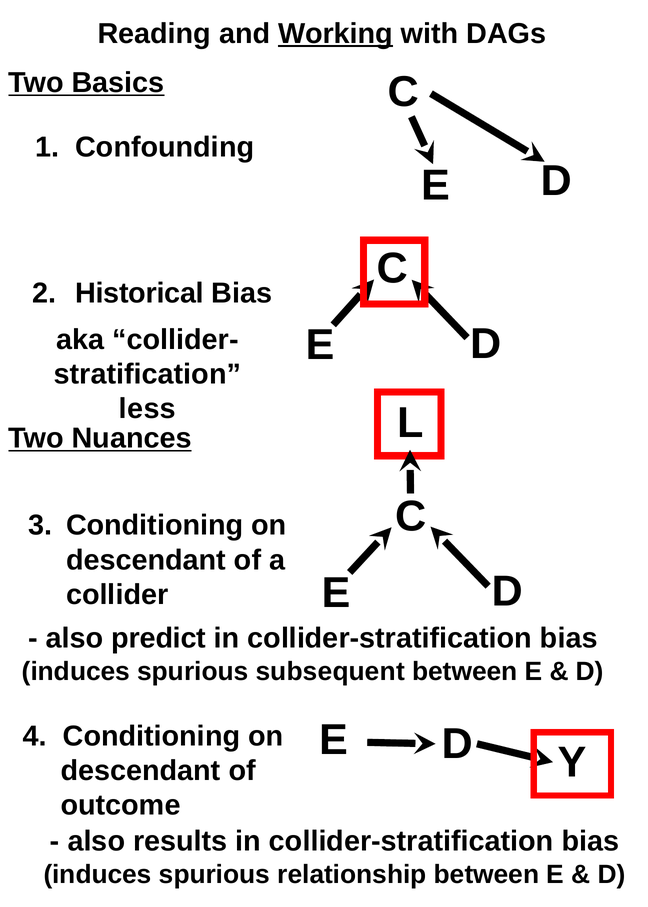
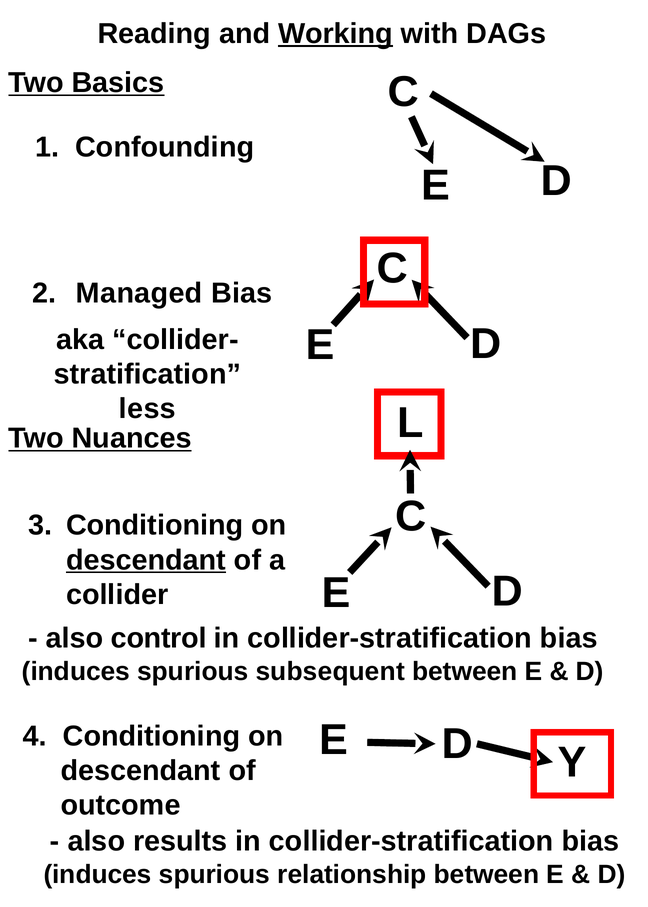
Historical: Historical -> Managed
descendant at (146, 560) underline: none -> present
predict: predict -> control
